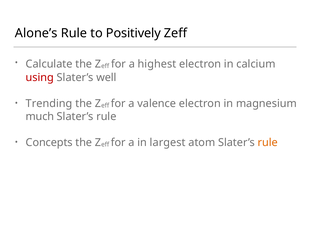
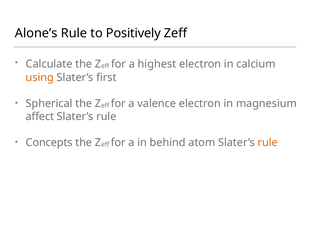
using colour: red -> orange
well: well -> first
Trending: Trending -> Spherical
much: much -> affect
largest: largest -> behind
